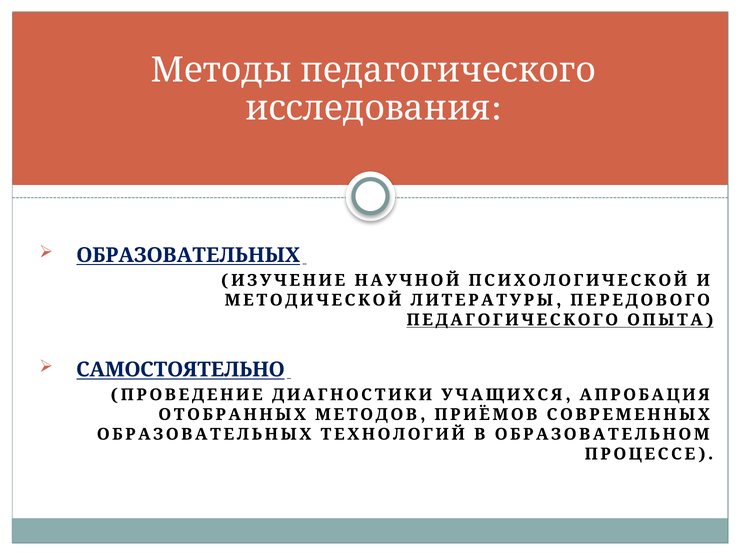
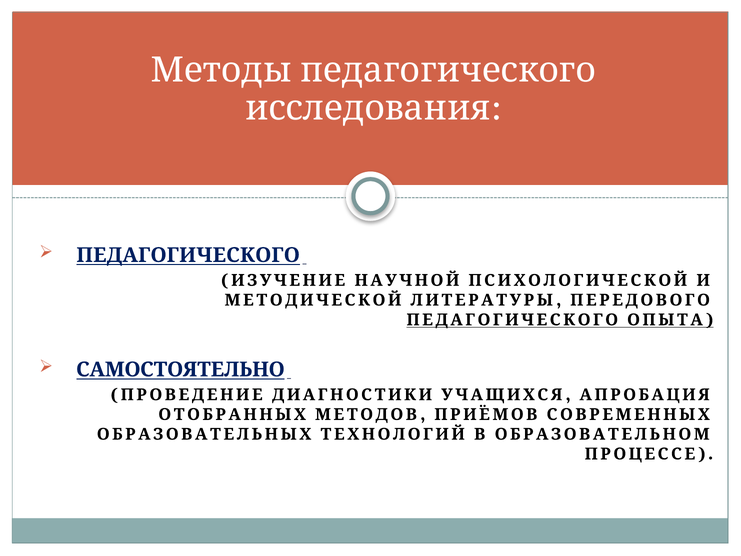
ОБРАЗОВАТЕЛЬНЫХ at (188, 255): ОБРАЗОВАТЕЛЬНЫХ -> ПЕДАГОГИЧЕСКОГО
